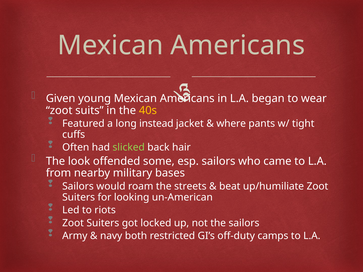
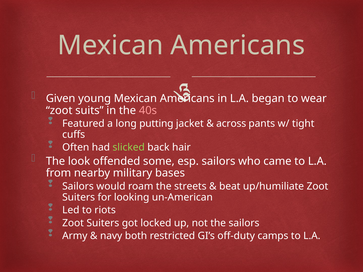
40s colour: yellow -> pink
instead: instead -> putting
where: where -> across
